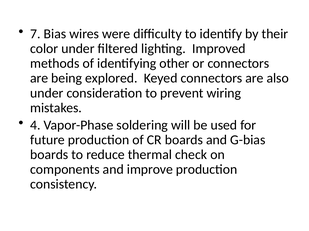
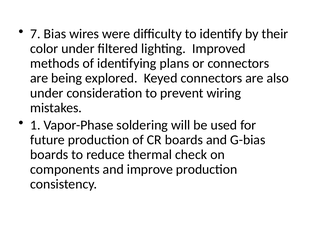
other: other -> plans
4: 4 -> 1
